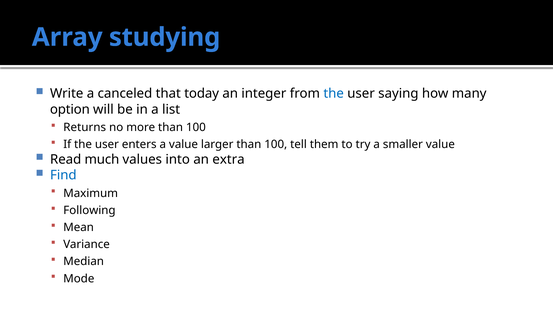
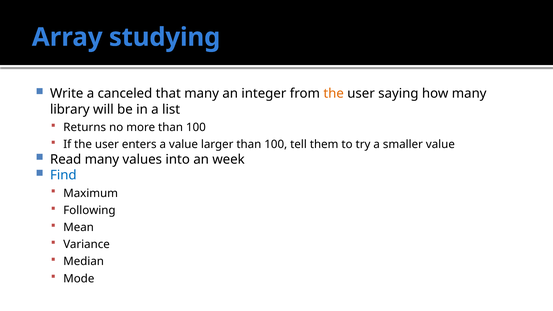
that today: today -> many
the at (334, 94) colour: blue -> orange
option: option -> library
Read much: much -> many
extra: extra -> week
